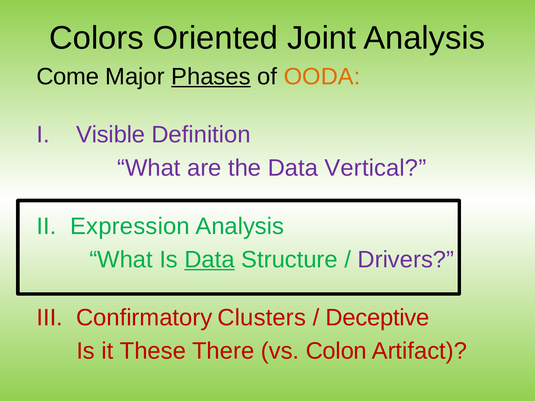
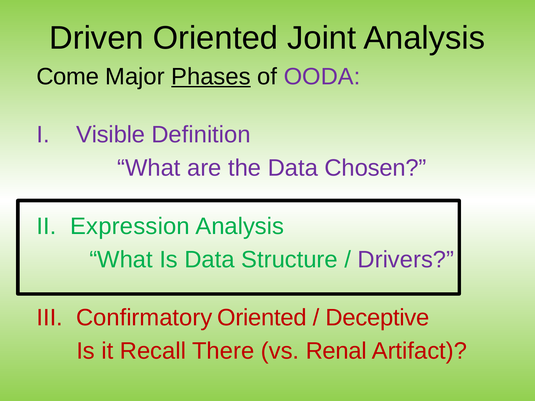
Colors: Colors -> Driven
OODA colour: orange -> purple
Vertical: Vertical -> Chosen
Data at (210, 260) underline: present -> none
Confirmatory Clusters: Clusters -> Oriented
These: These -> Recall
Colon: Colon -> Renal
